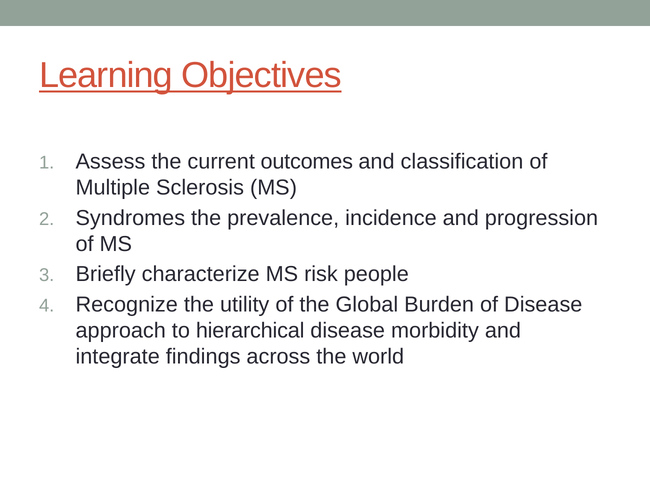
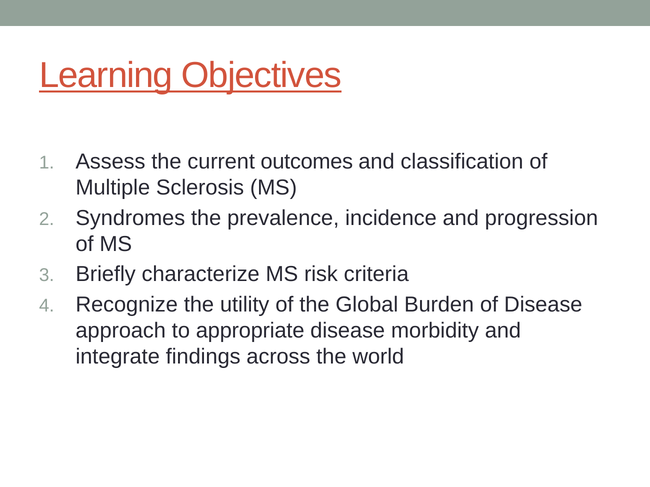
people: people -> criteria
hierarchical: hierarchical -> appropriate
